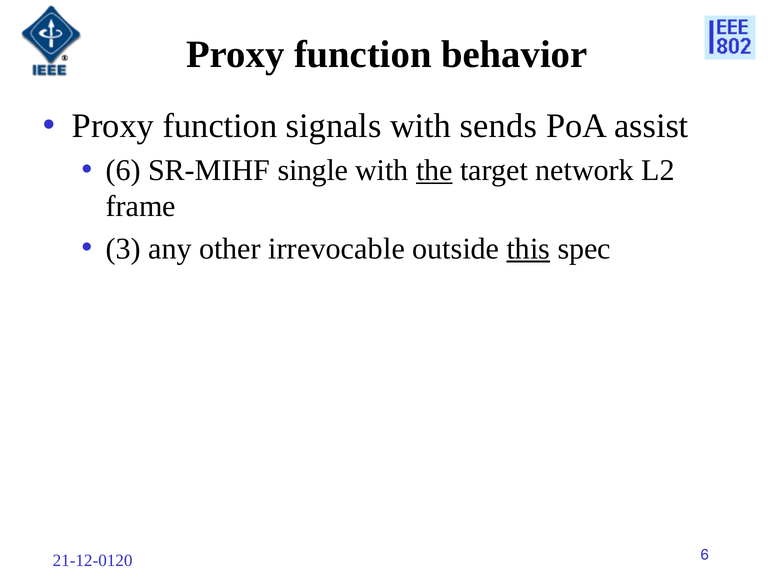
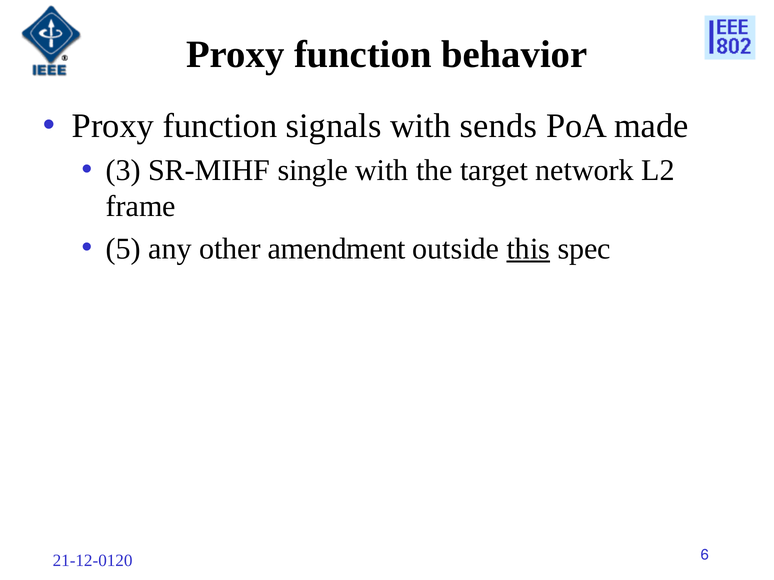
assist: assist -> made
6 at (123, 171): 6 -> 3
the underline: present -> none
3: 3 -> 5
irrevocable: irrevocable -> amendment
